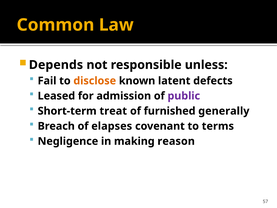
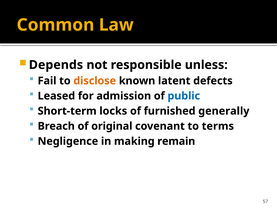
public colour: purple -> blue
treat: treat -> locks
elapses: elapses -> original
reason: reason -> remain
